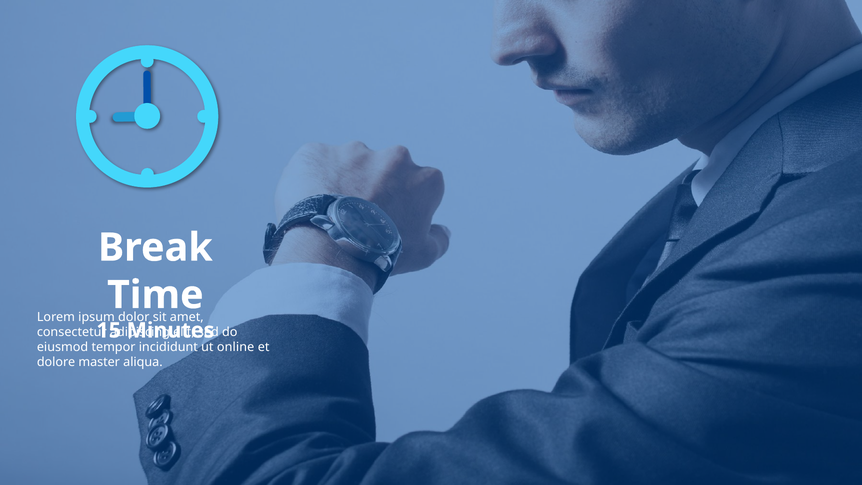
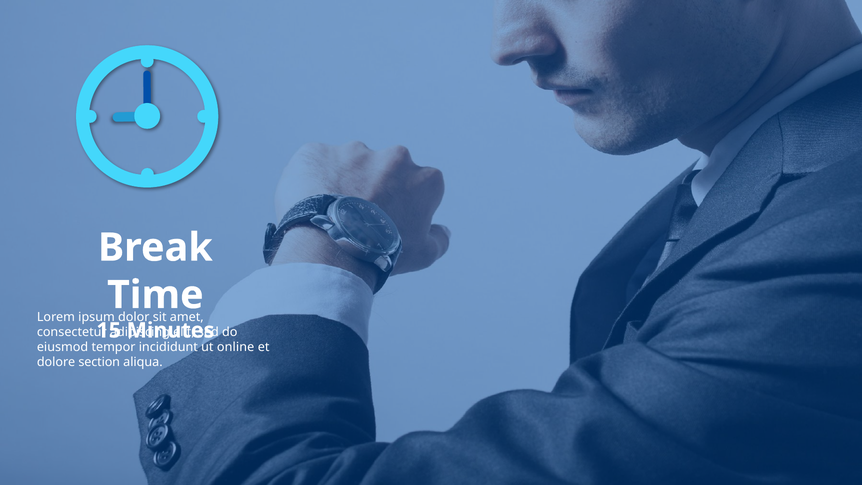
master: master -> section
